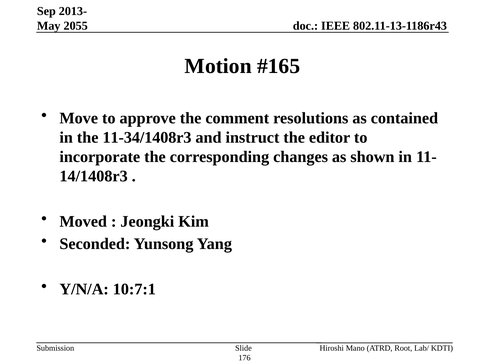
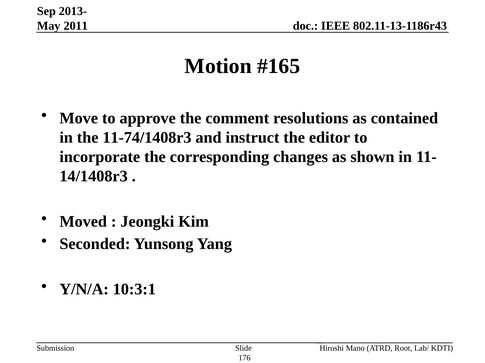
2055: 2055 -> 2011
11-34/1408r3: 11-34/1408r3 -> 11-74/1408r3
10:7:1: 10:7:1 -> 10:3:1
